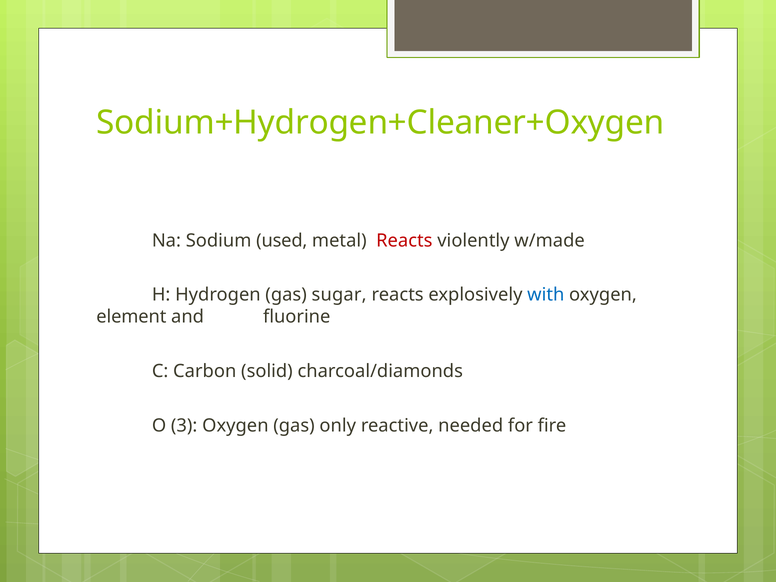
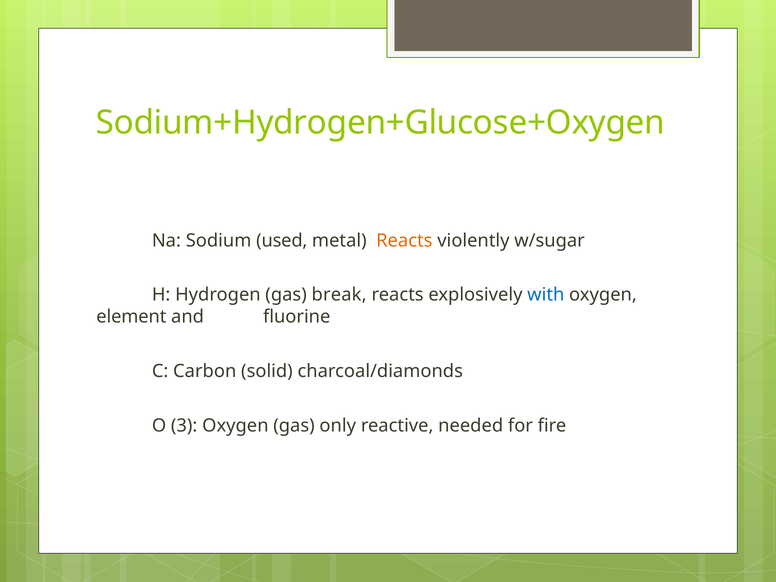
Sodium+Hydrogen+Cleaner+Oxygen: Sodium+Hydrogen+Cleaner+Oxygen -> Sodium+Hydrogen+Glucose+Oxygen
Reacts at (404, 241) colour: red -> orange
w/made: w/made -> w/sugar
sugar: sugar -> break
